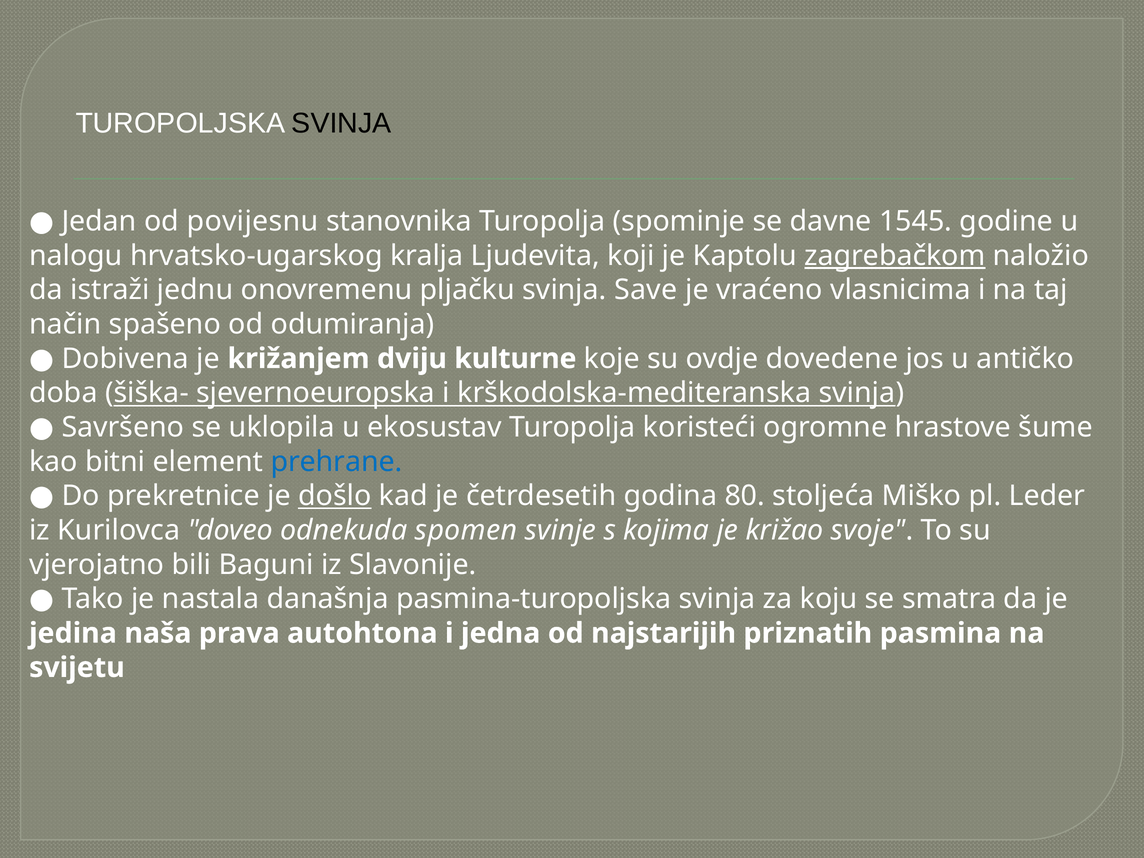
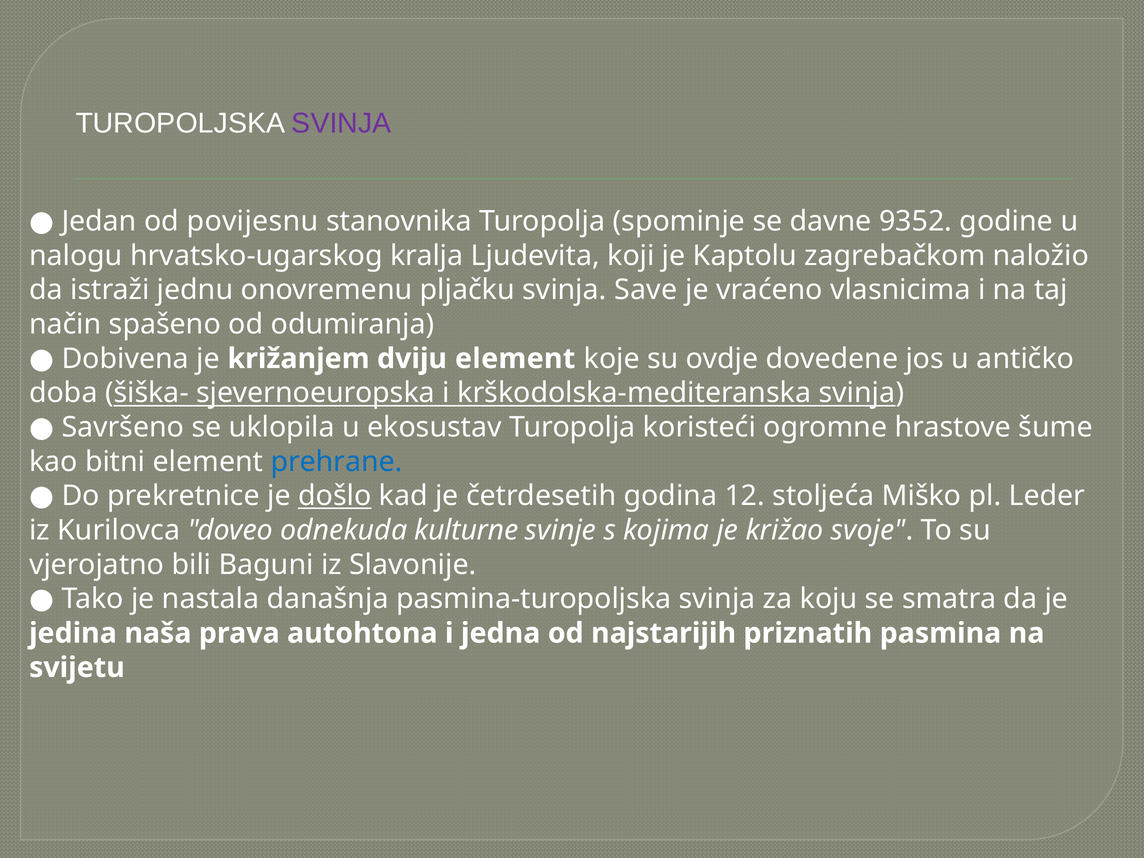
SVINJA at (341, 123) colour: black -> purple
1545: 1545 -> 9352
zagrebačkom underline: present -> none
dviju kulturne: kulturne -> element
80: 80 -> 12
spomen: spomen -> kulturne
